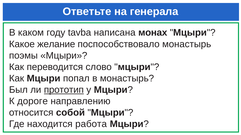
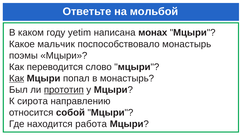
генерала: генерала -> мольбой
tavba: tavba -> yetim
желание: желание -> мальчик
Как at (17, 79) underline: none -> present
дороге: дороге -> сирота
